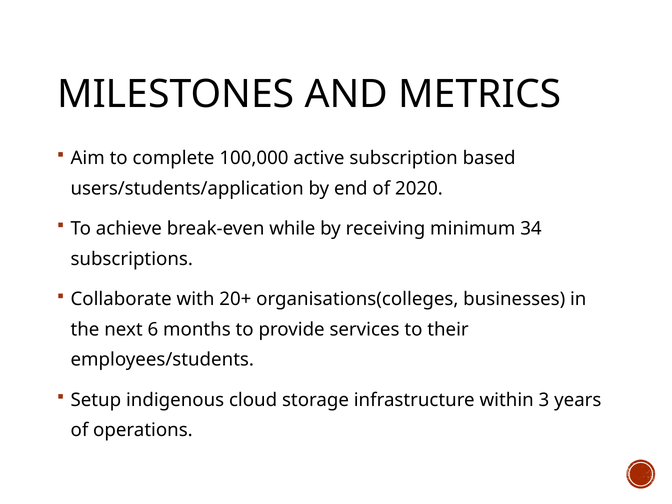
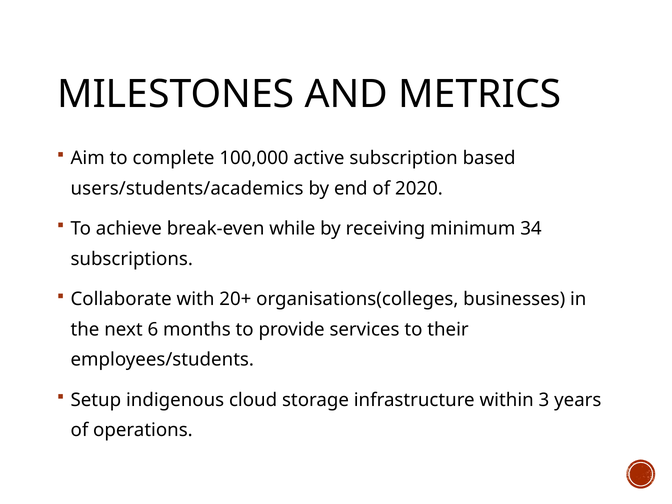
users/students/application: users/students/application -> users/students/academics
